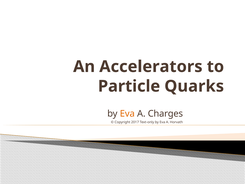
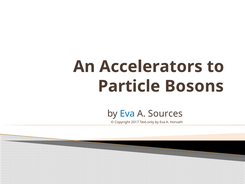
Quarks: Quarks -> Bosons
Eva at (127, 114) colour: orange -> blue
Charges: Charges -> Sources
